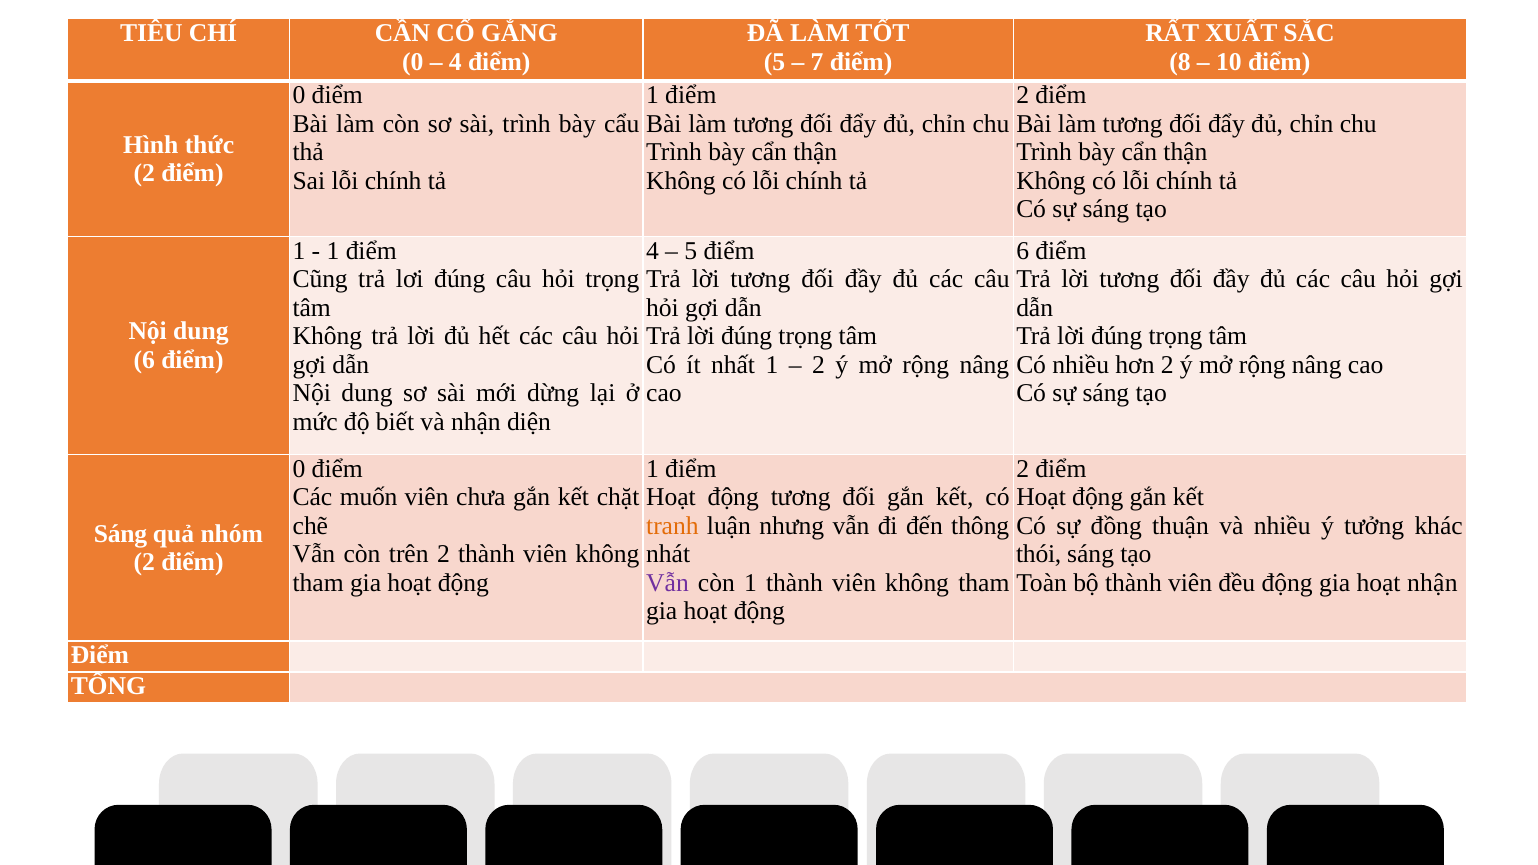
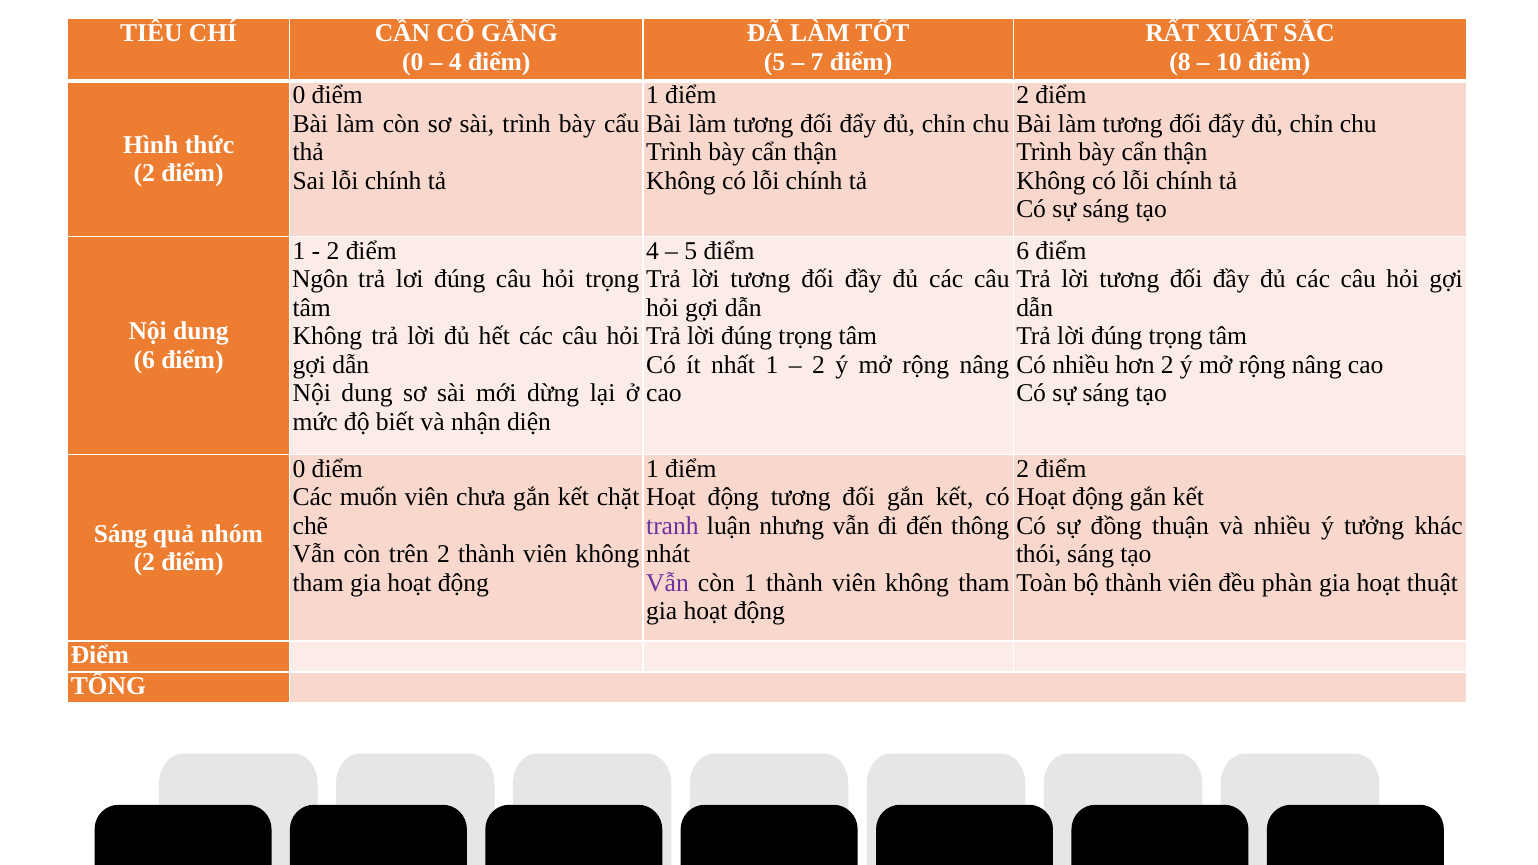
1 at (333, 251): 1 -> 2
Cũng: Cũng -> Ngôn
tranh colour: orange -> purple
đều động: động -> phàn
hoạt nhận: nhận -> thuật
